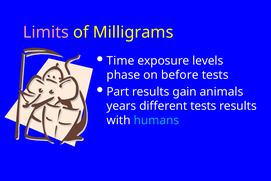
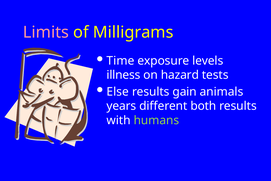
phase: phase -> illness
before: before -> hazard
Part: Part -> Else
different tests: tests -> both
humans colour: light blue -> light green
